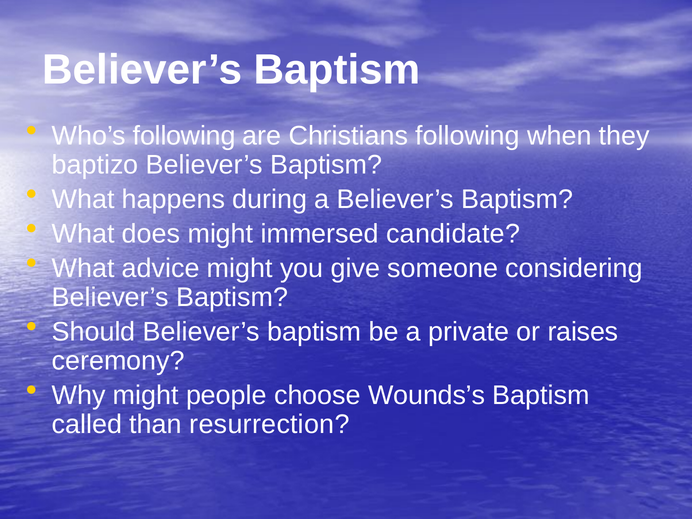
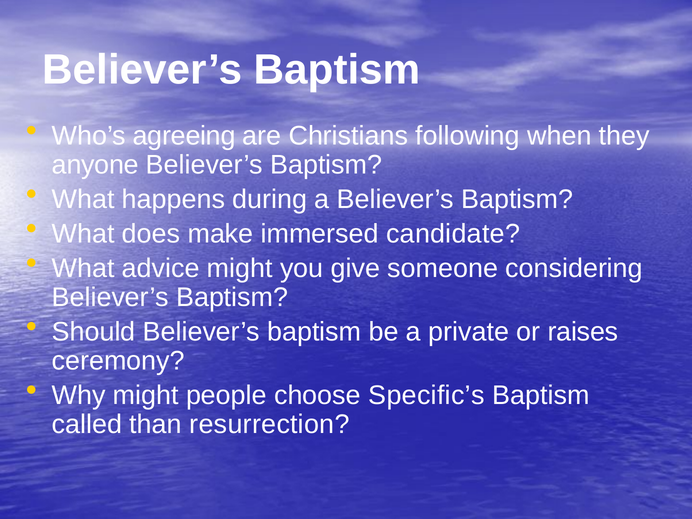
Who’s following: following -> agreeing
baptizo: baptizo -> anyone
does might: might -> make
Wounds’s: Wounds’s -> Specific’s
